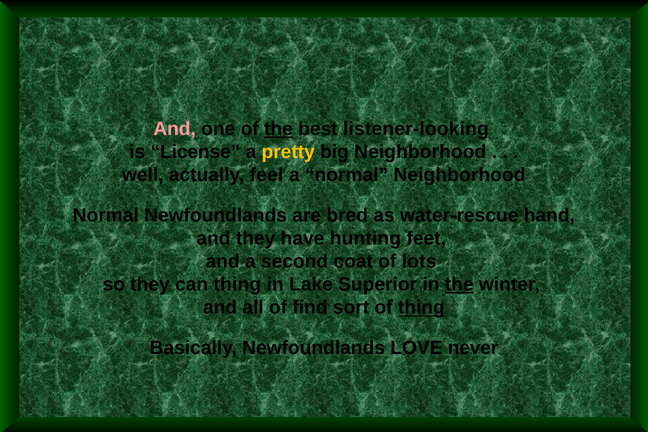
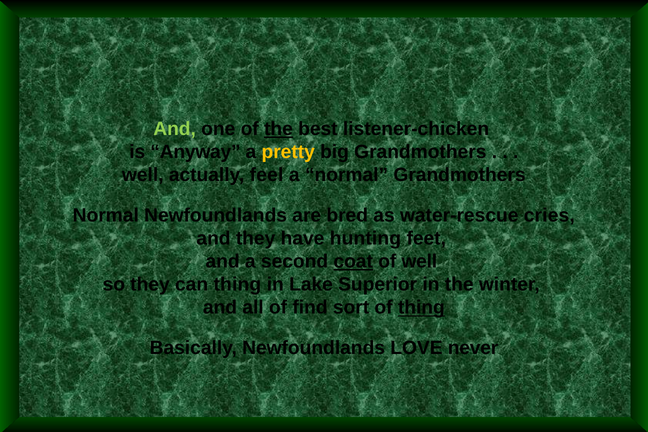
And at (175, 129) colour: pink -> light green
listener-looking: listener-looking -> listener-chicken
License: License -> Anyway
big Neighborhood: Neighborhood -> Grandmothers
normal Neighborhood: Neighborhood -> Grandmothers
hand: hand -> cries
coat underline: none -> present
of lots: lots -> well
the at (459, 285) underline: present -> none
